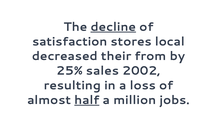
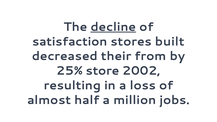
local: local -> built
sales: sales -> store
half underline: present -> none
